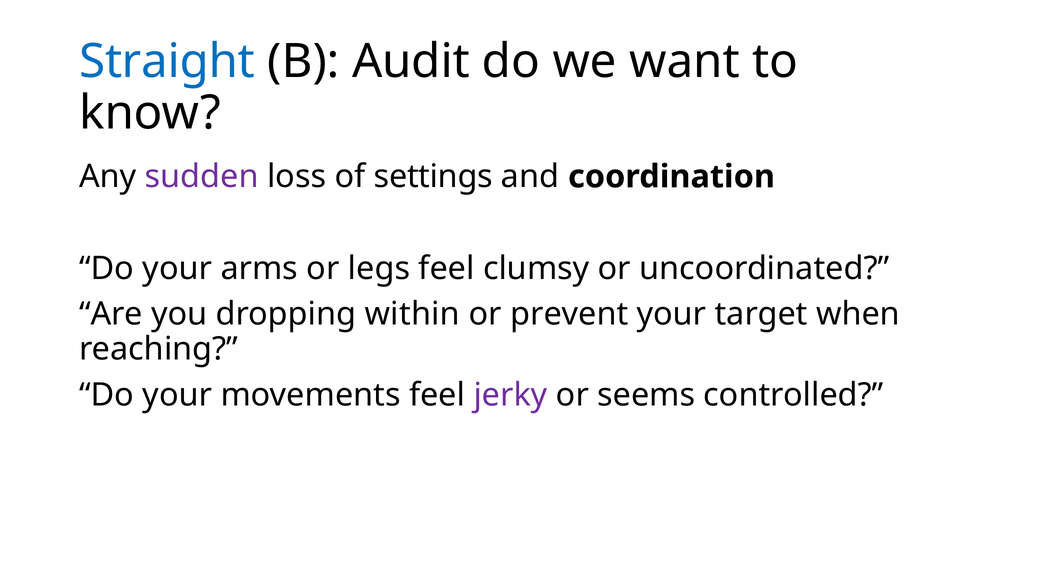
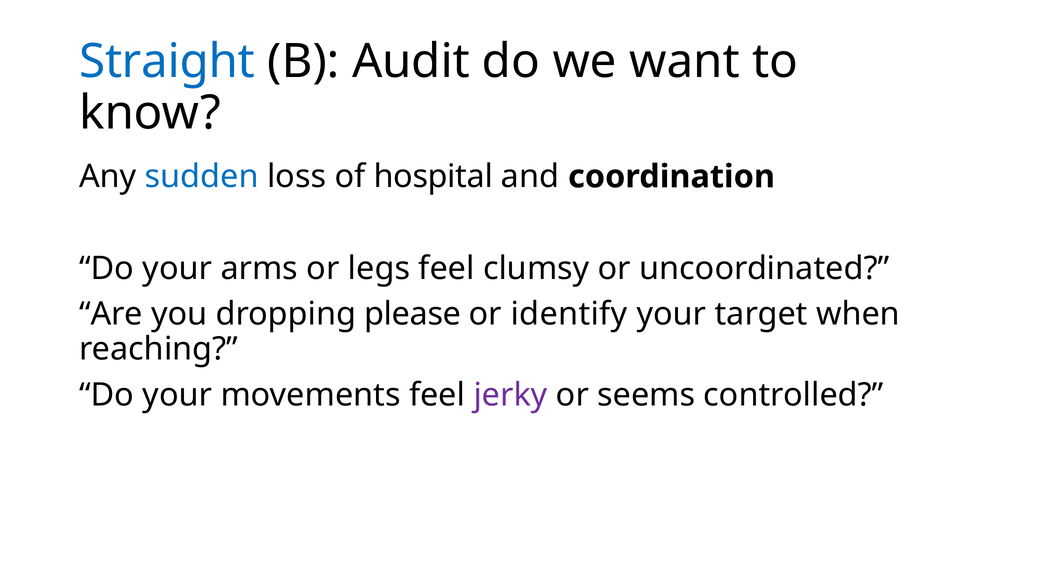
sudden colour: purple -> blue
settings: settings -> hospital
within: within -> please
prevent: prevent -> identify
